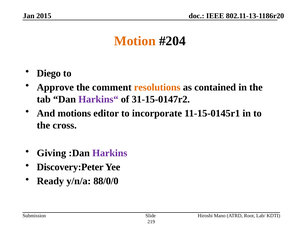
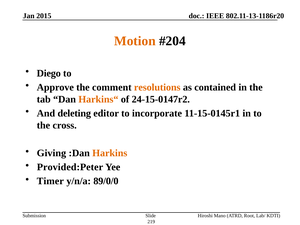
Harkins“ colour: purple -> orange
31-15-0147r2: 31-15-0147r2 -> 24-15-0147r2
motions: motions -> deleting
Harkins colour: purple -> orange
Discovery:Peter: Discovery:Peter -> Provided:Peter
Ready: Ready -> Timer
88/0/0: 88/0/0 -> 89/0/0
